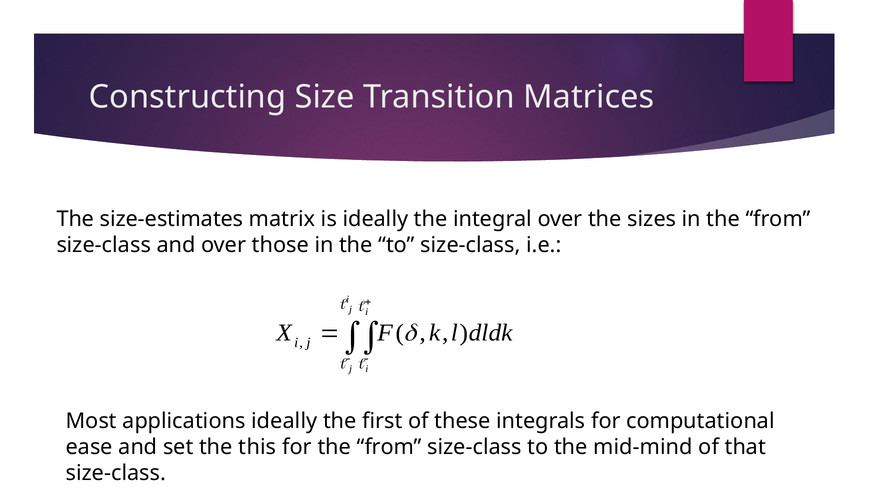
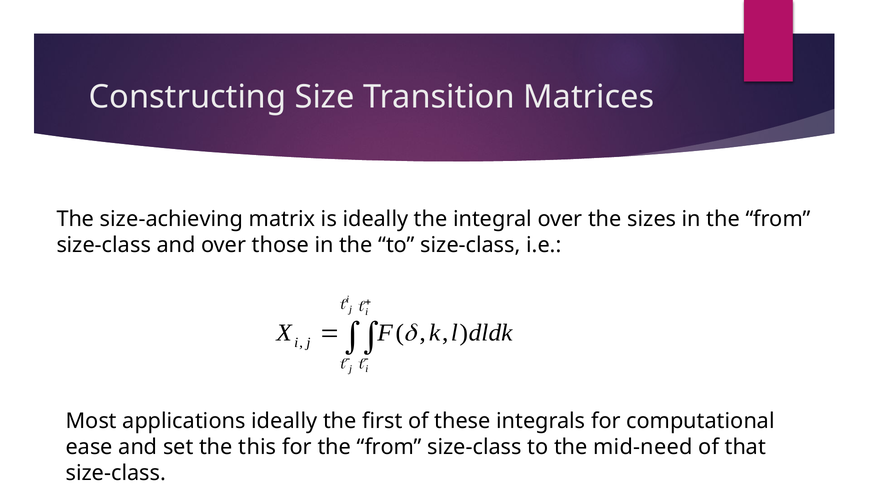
size-estimates: size-estimates -> size-achieving
mid-mind: mid-mind -> mid-need
